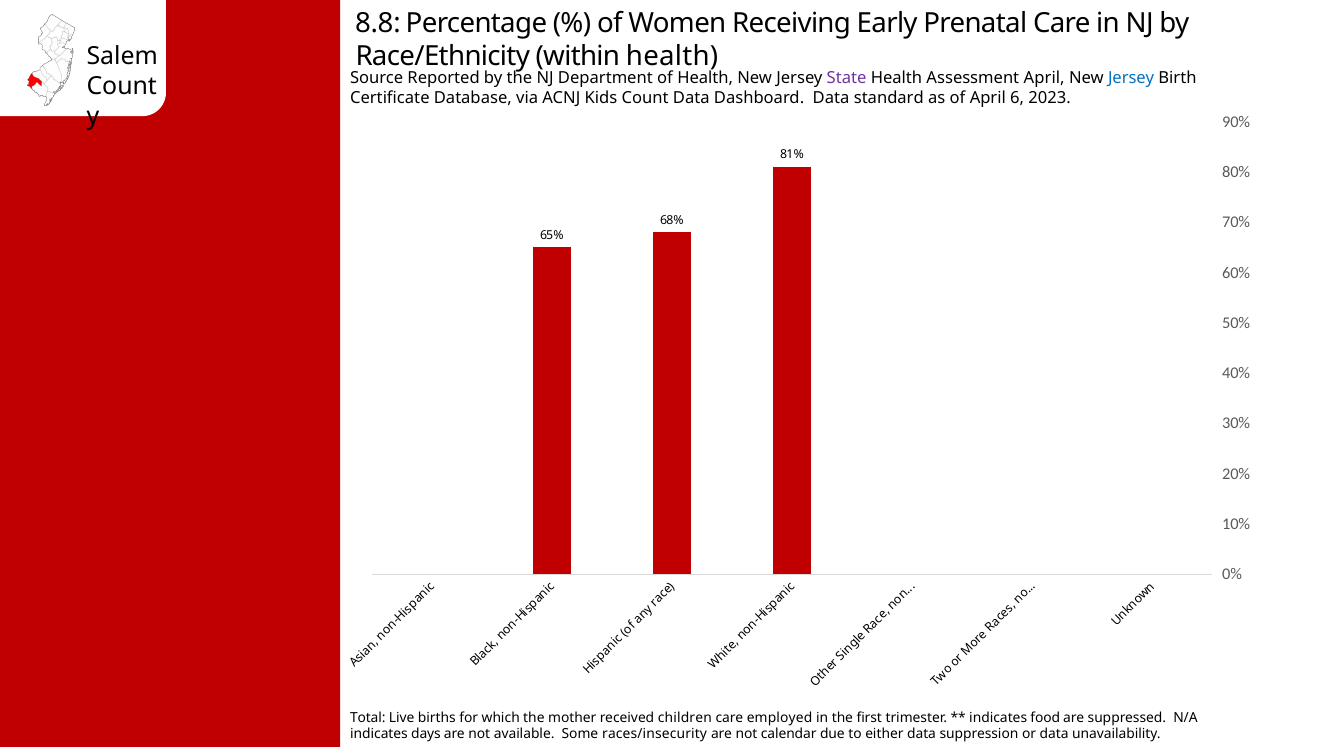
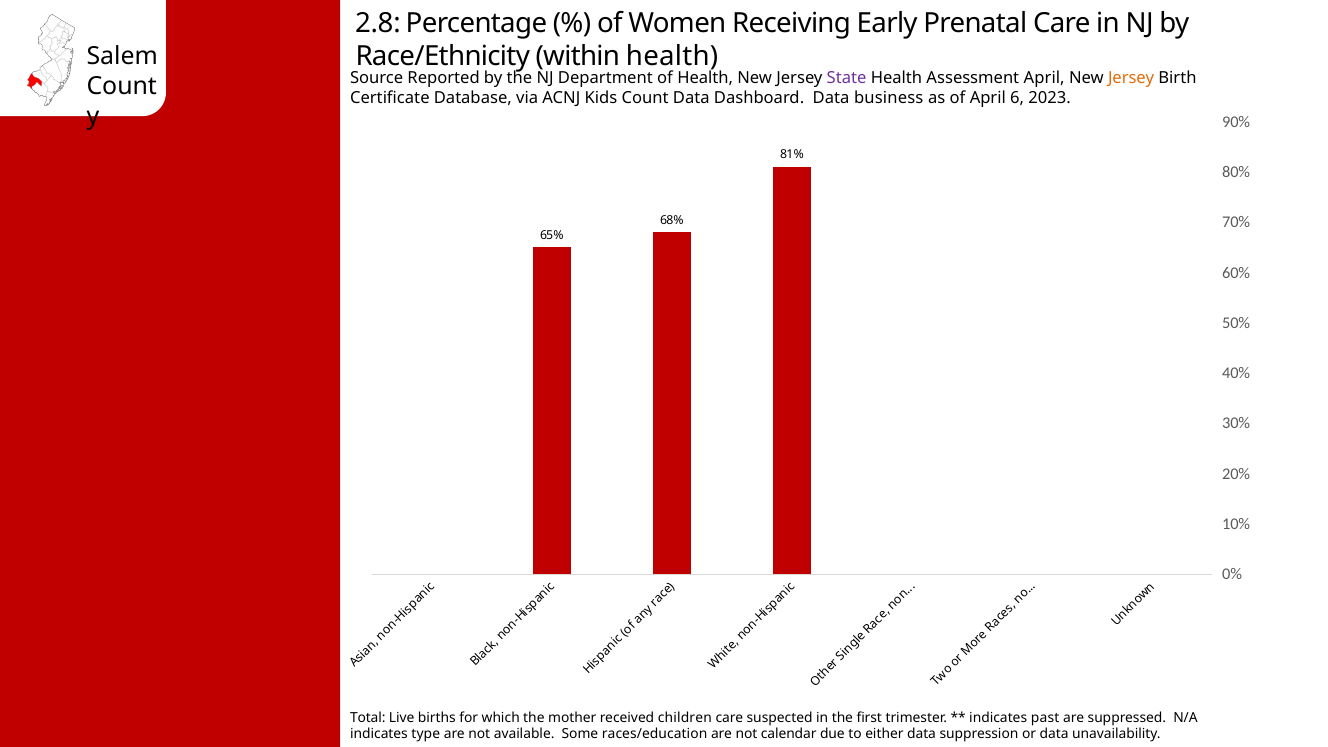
8.8: 8.8 -> 2.8
Jersey at (1131, 78) colour: blue -> orange
standard: standard -> business
employed: employed -> suspected
food: food -> past
days: days -> type
races/insecurity: races/insecurity -> races/education
